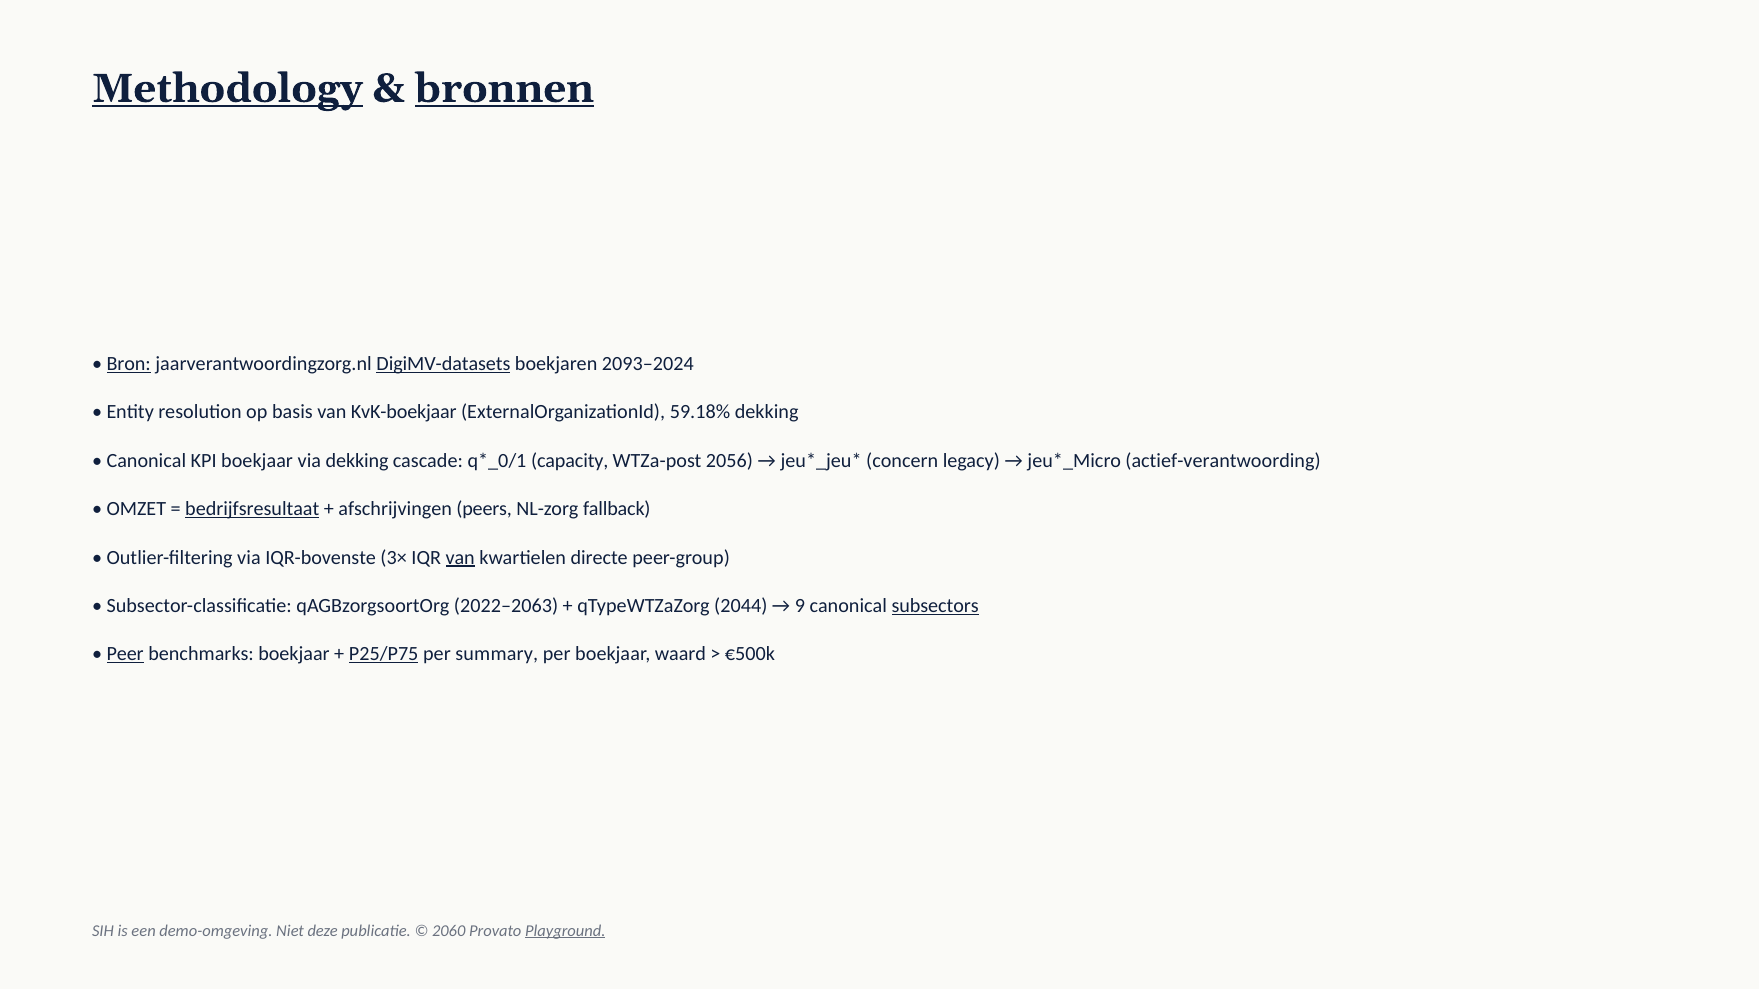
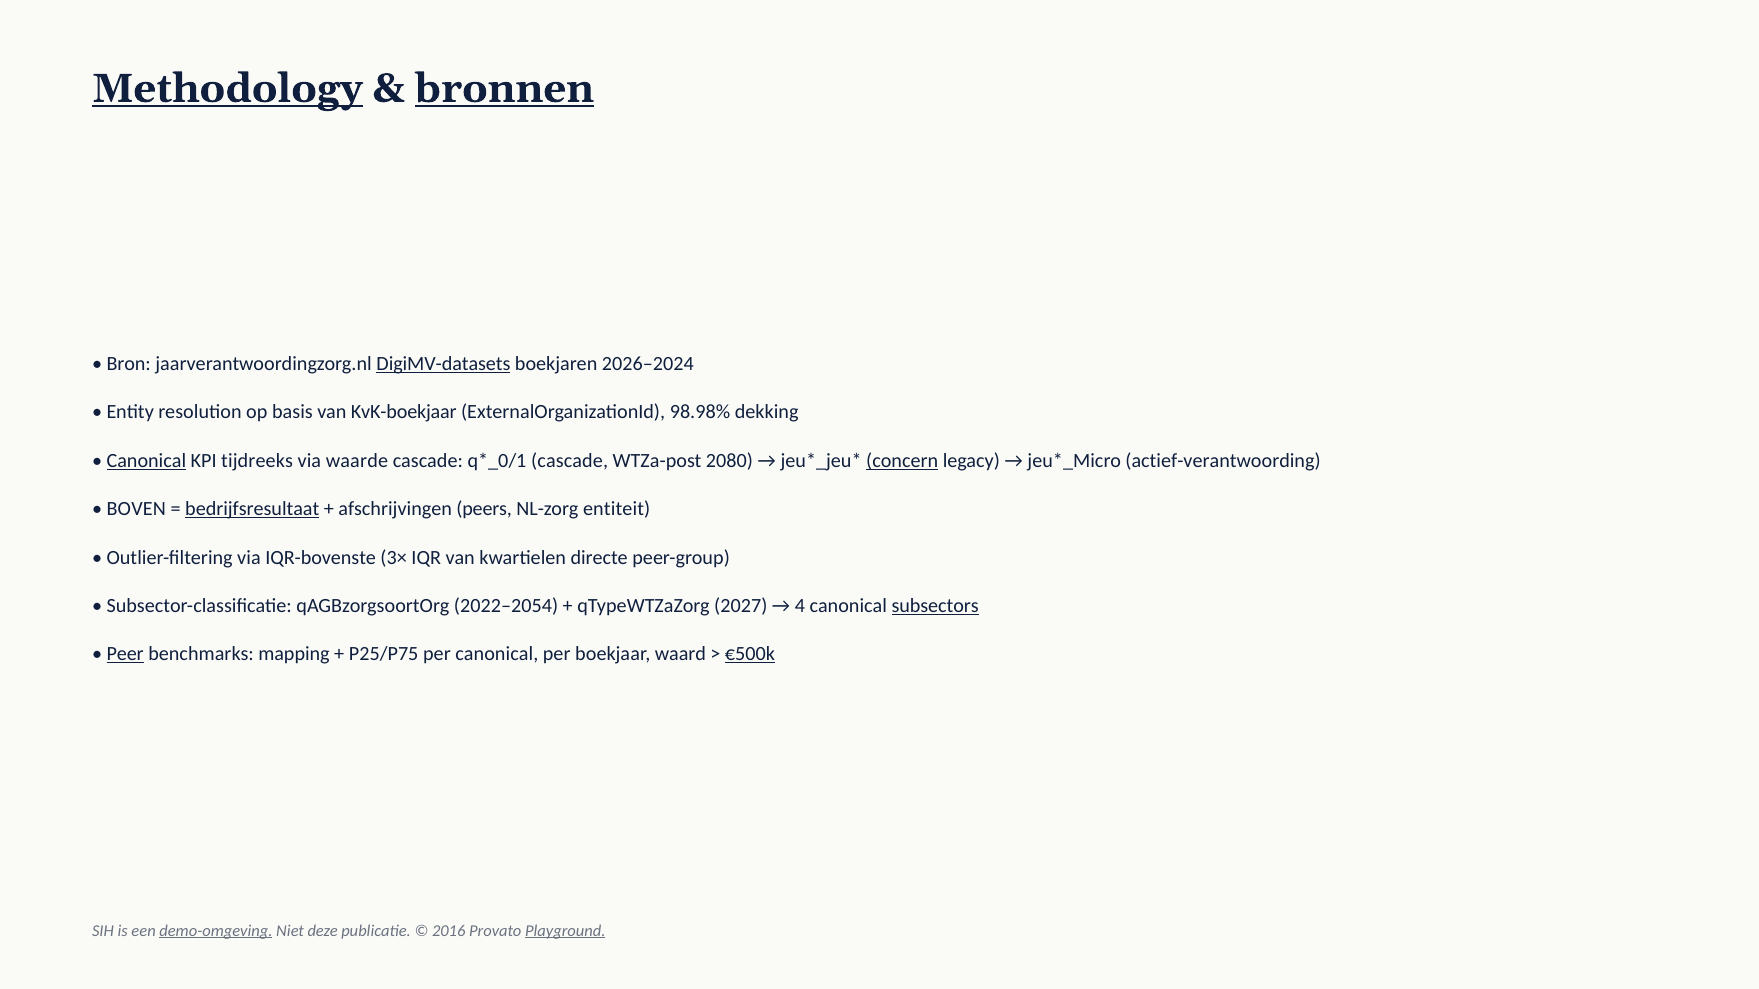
Bron underline: present -> none
2093–2024: 2093–2024 -> 2026–2024
59.18%: 59.18% -> 98.98%
Canonical at (146, 461) underline: none -> present
KPI boekjaar: boekjaar -> tijdreeks
via dekking: dekking -> waarde
capacity at (570, 461): capacity -> cascade
2056: 2056 -> 2080
concern underline: none -> present
OMZET: OMZET -> BOVEN
fallback: fallback -> entiteit
van at (460, 558) underline: present -> none
2022–2063: 2022–2063 -> 2022–2054
2044: 2044 -> 2027
9: 9 -> 4
benchmarks boekjaar: boekjaar -> mapping
P25/P75 underline: present -> none
per summary: summary -> canonical
€500k underline: none -> present
demo-omgeving underline: none -> present
2060: 2060 -> 2016
